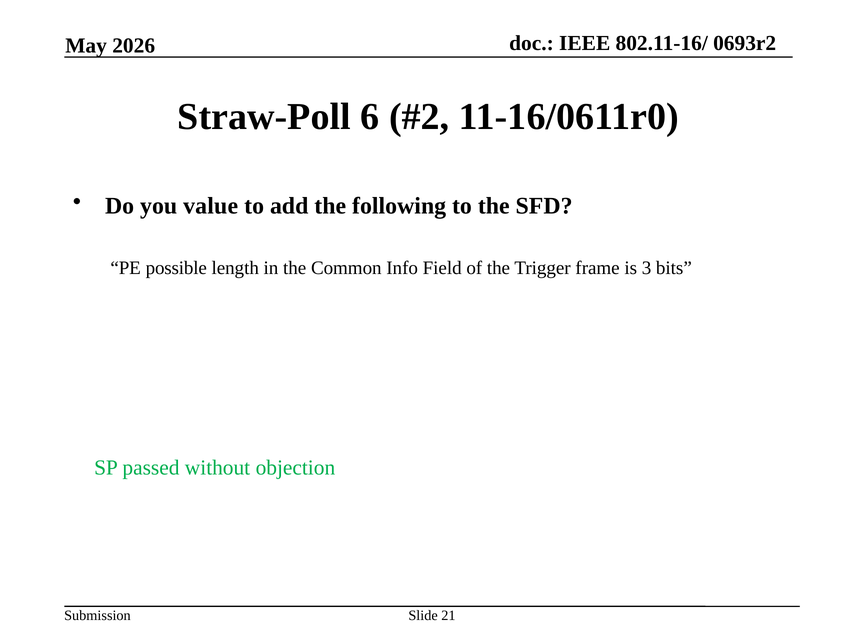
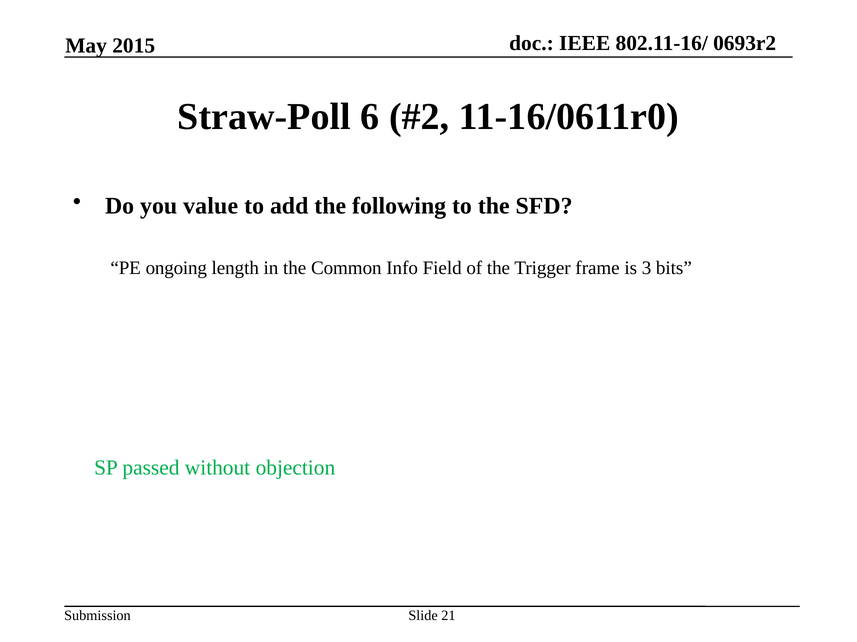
2026: 2026 -> 2015
possible: possible -> ongoing
